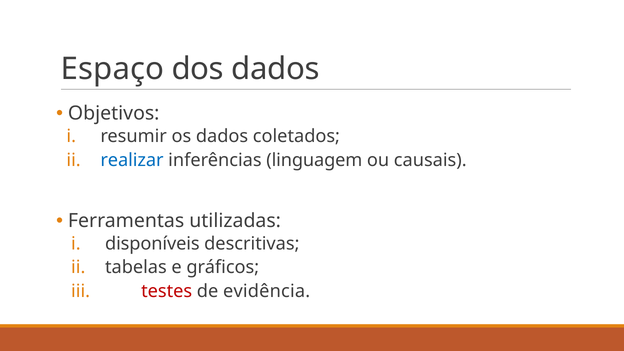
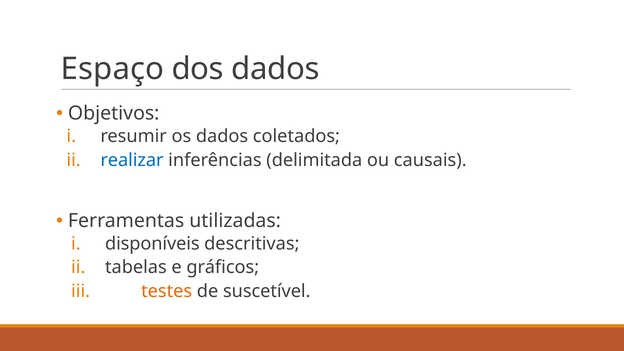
linguagem: linguagem -> delimitada
testes colour: red -> orange
evidência: evidência -> suscetível
